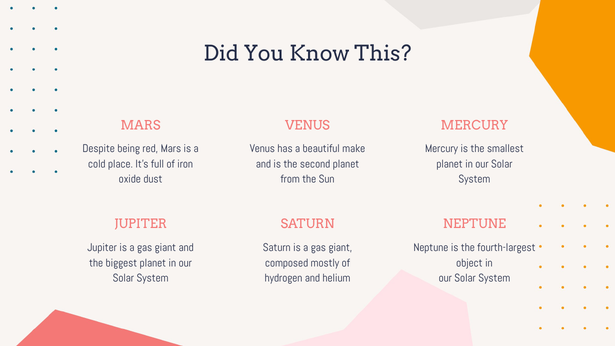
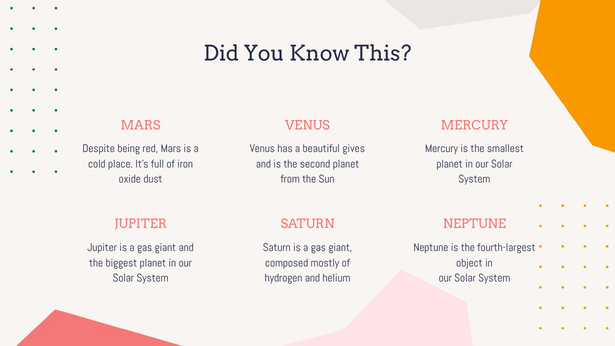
make: make -> gives
